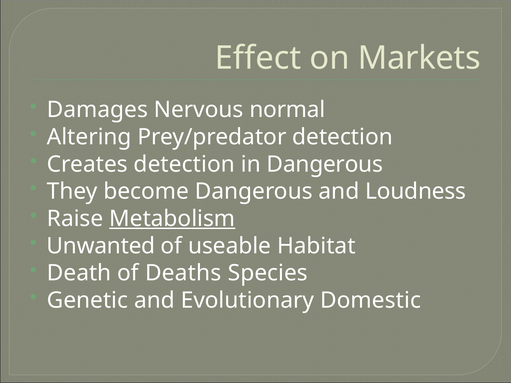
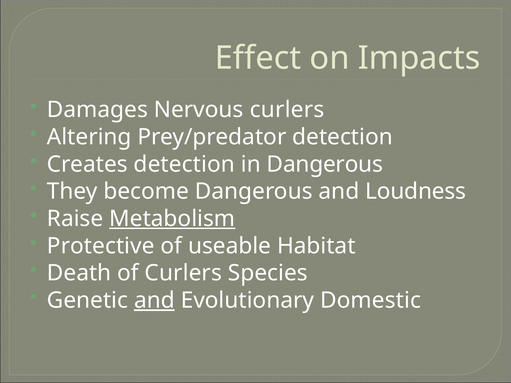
Markets: Markets -> Impacts
Nervous normal: normal -> curlers
Unwanted: Unwanted -> Protective
of Deaths: Deaths -> Curlers
and at (154, 301) underline: none -> present
